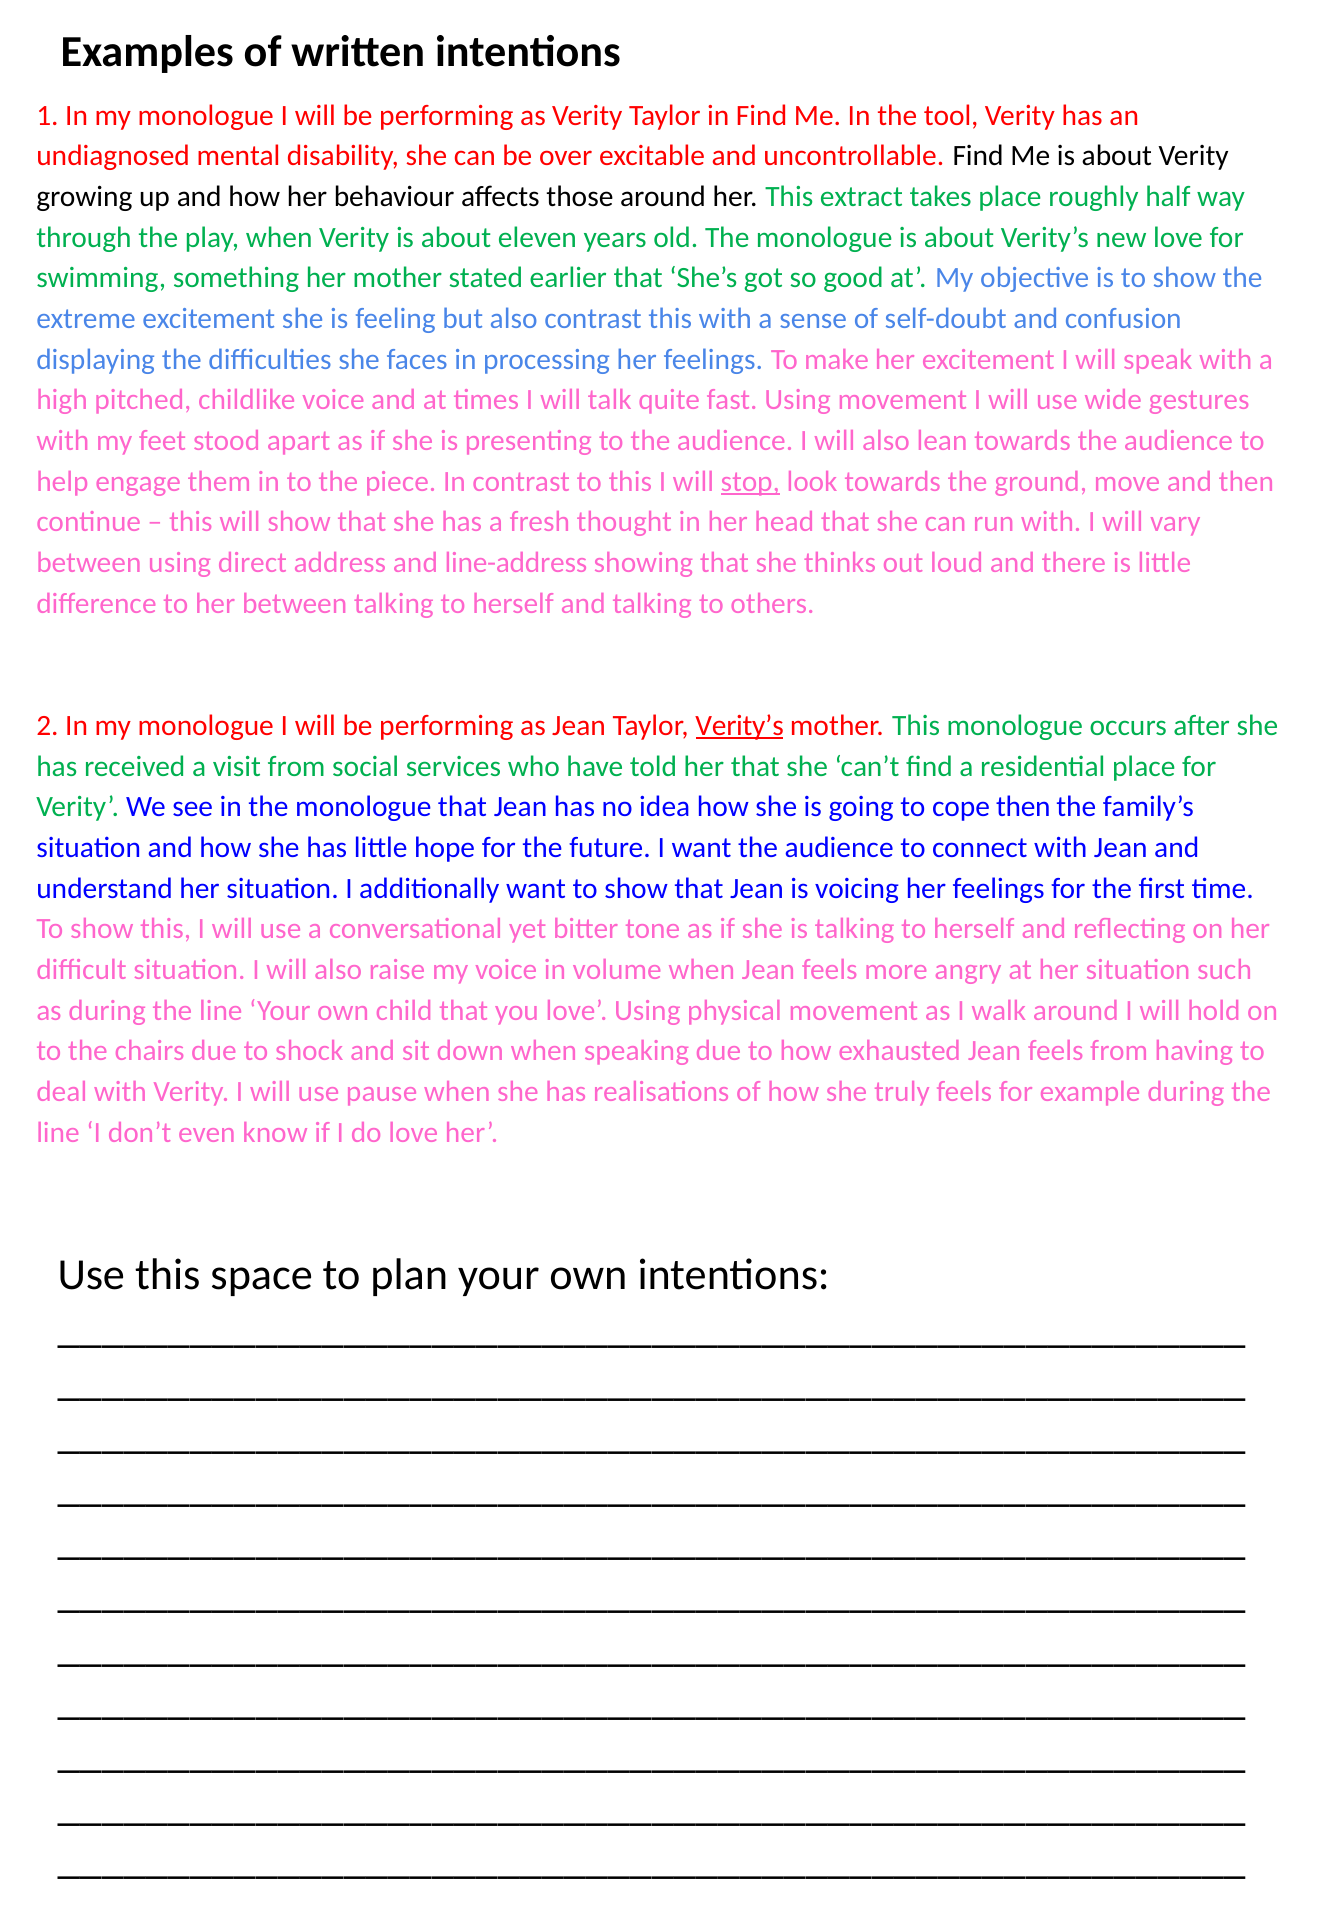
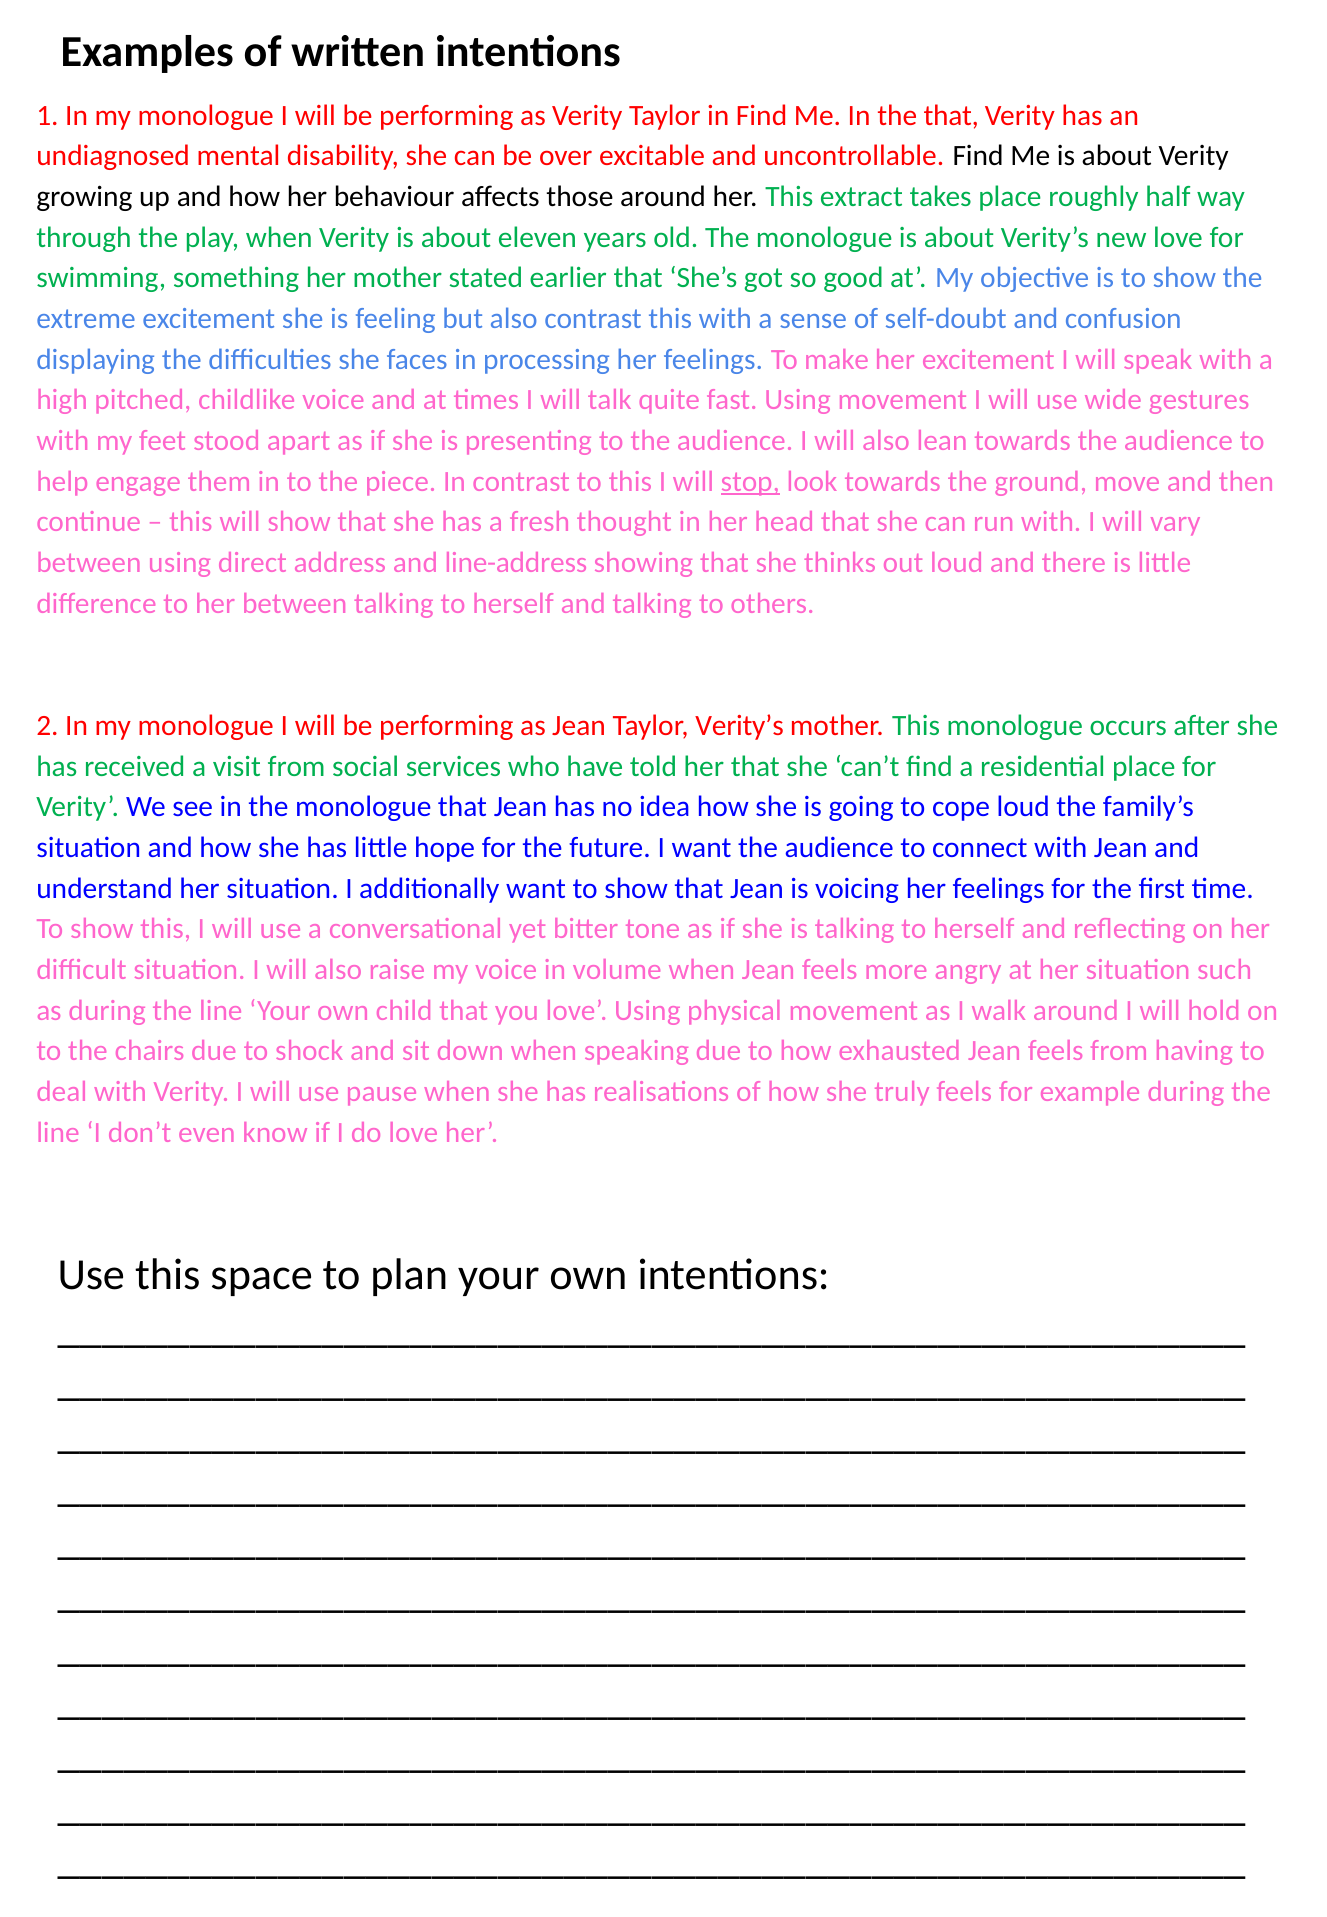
the tool: tool -> that
Verity’s at (740, 726) underline: present -> none
cope then: then -> loud
